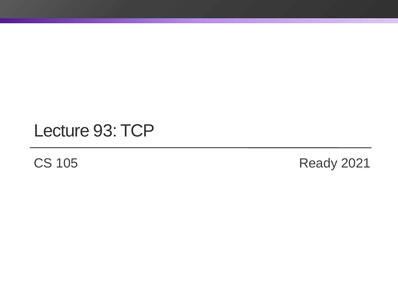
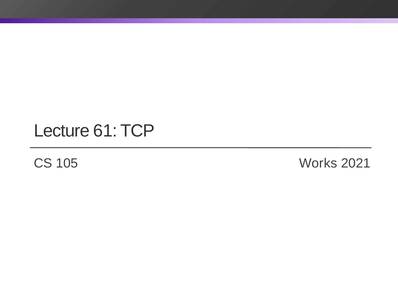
93: 93 -> 61
Ready: Ready -> Works
